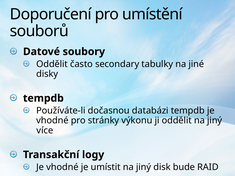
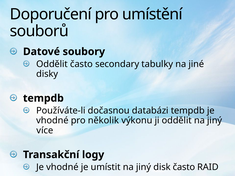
stránky: stránky -> několik
disk bude: bude -> často
